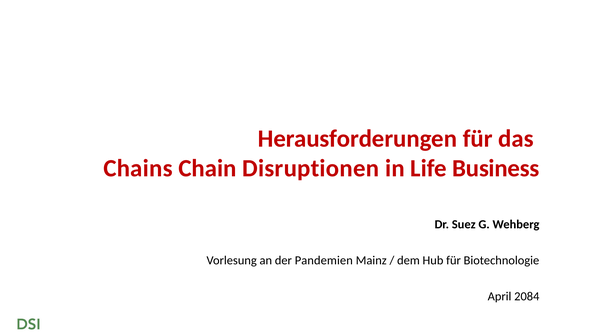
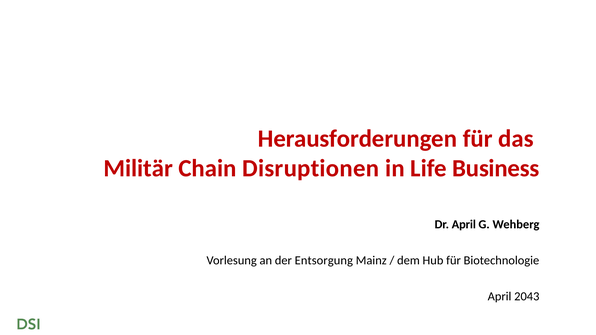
Chains: Chains -> Militär
Dr Suez: Suez -> April
Pandemien: Pandemien -> Entsorgung
2084: 2084 -> 2043
